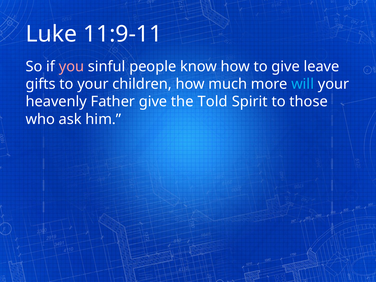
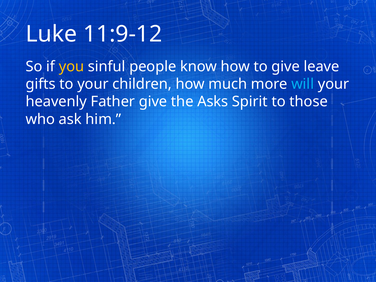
11:9-11: 11:9-11 -> 11:9-12
you colour: pink -> yellow
Told: Told -> Asks
